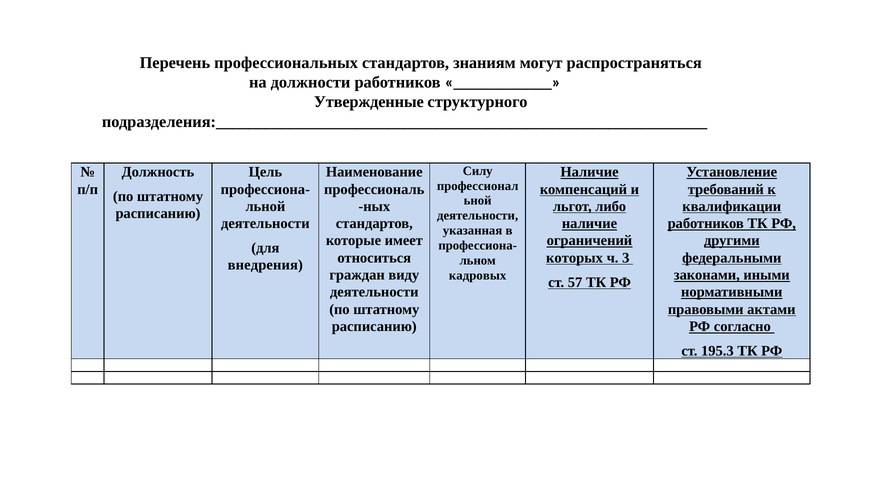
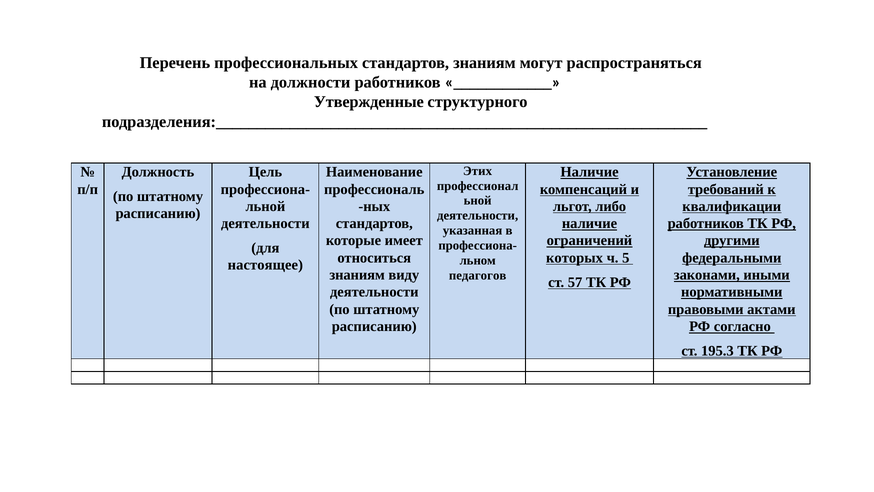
Силу: Силу -> Этих
3: 3 -> 5
внедрения: внедрения -> настоящее
граждан at (357, 275): граждан -> знаниям
кадровых: кадровых -> педагогов
